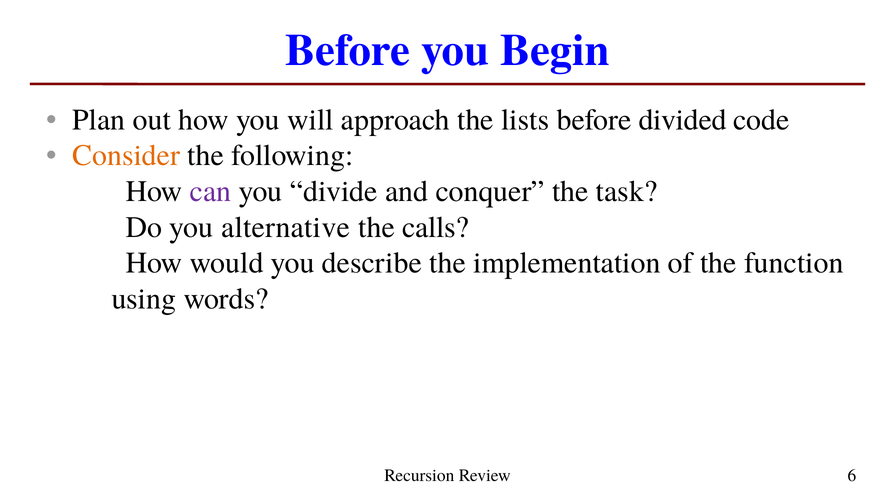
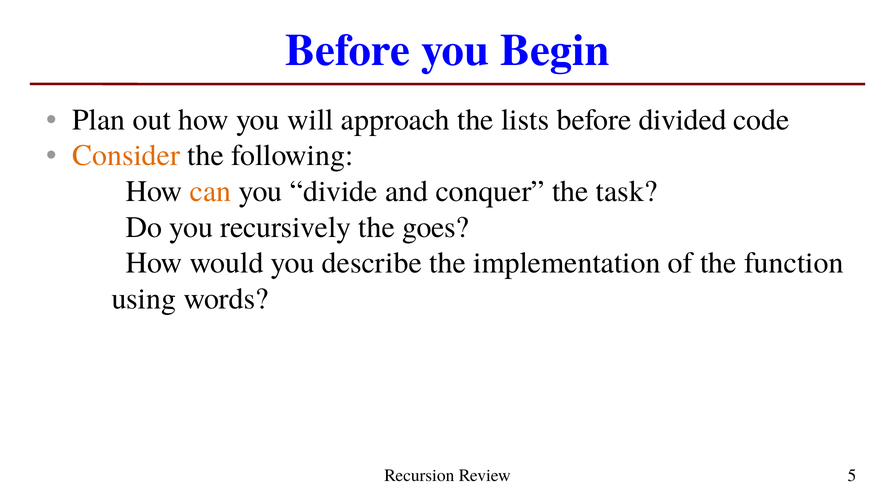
can colour: purple -> orange
alternative: alternative -> recursively
calls: calls -> goes
6: 6 -> 5
